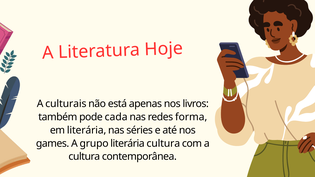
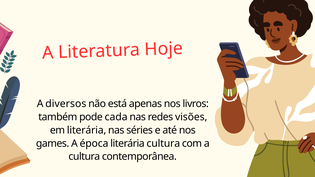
culturais: culturais -> diversos
forma: forma -> visões
grupo: grupo -> época
